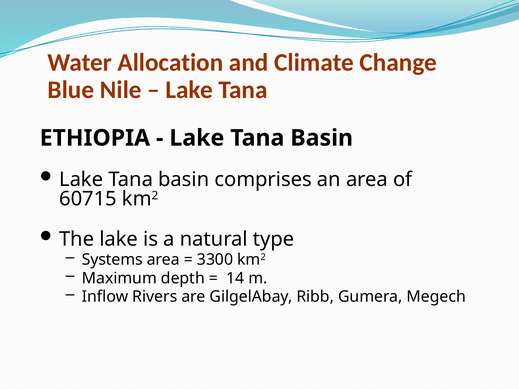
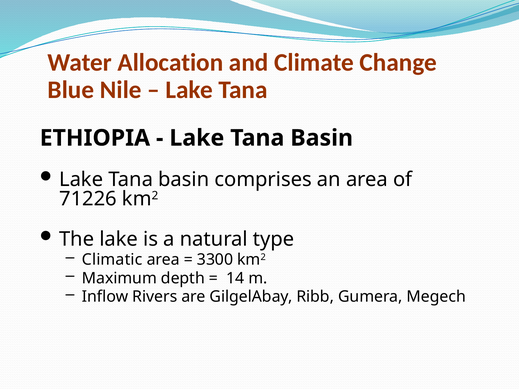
60715: 60715 -> 71226
Systems: Systems -> Climatic
